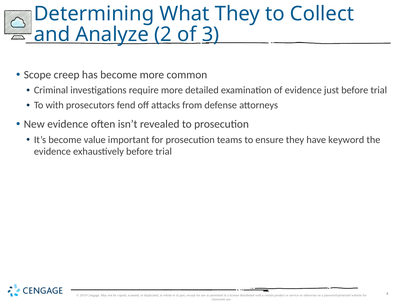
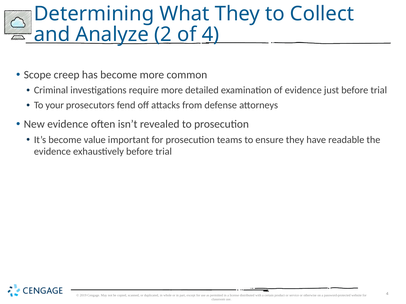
of 3: 3 -> 4
To with: with -> your
keyword: keyword -> readable
